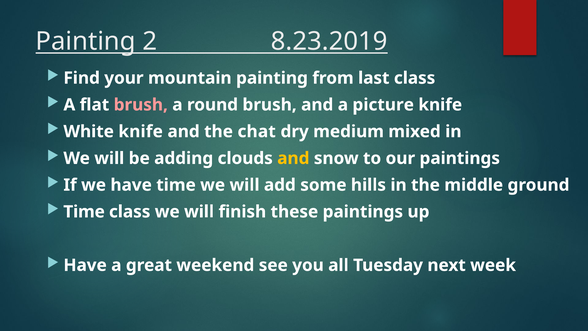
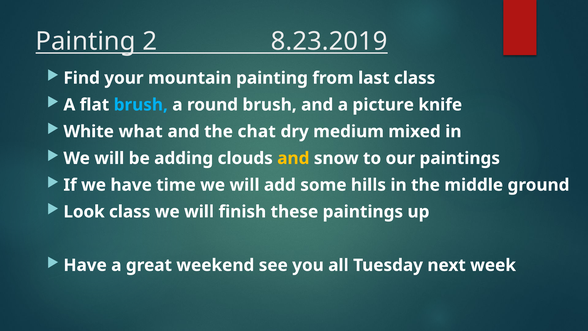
brush at (141, 105) colour: pink -> light blue
White knife: knife -> what
Time at (84, 212): Time -> Look
